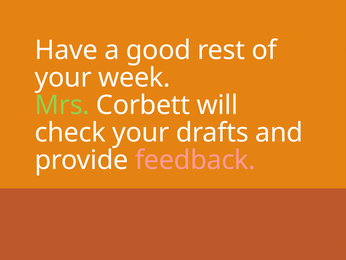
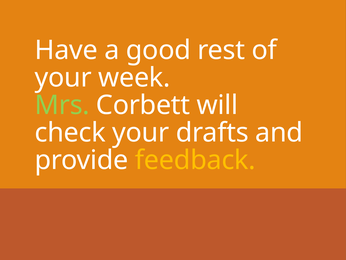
feedback colour: pink -> yellow
